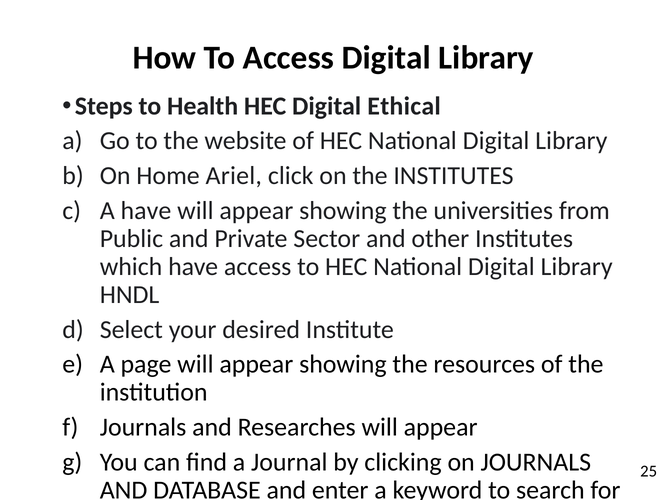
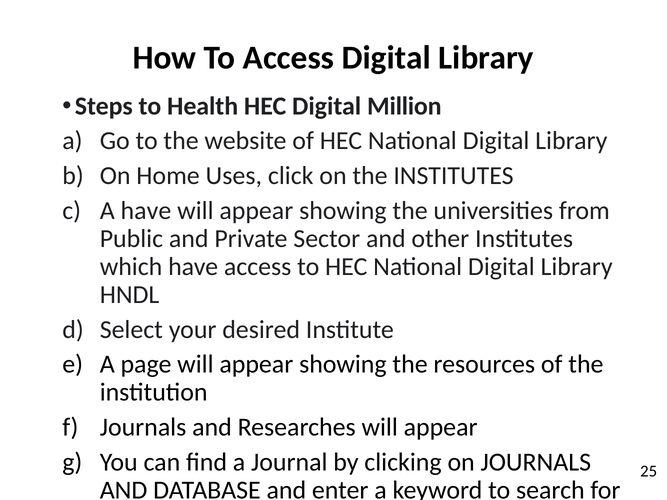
Ethical: Ethical -> Million
Ariel: Ariel -> Uses
